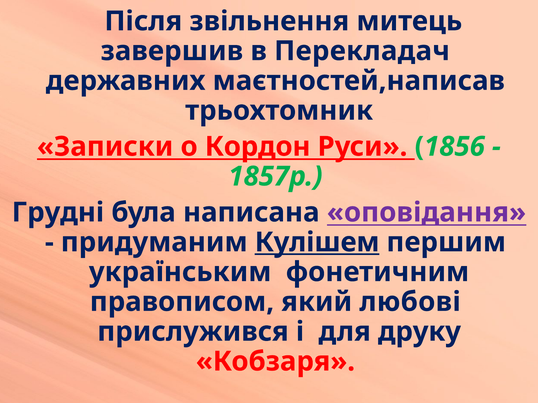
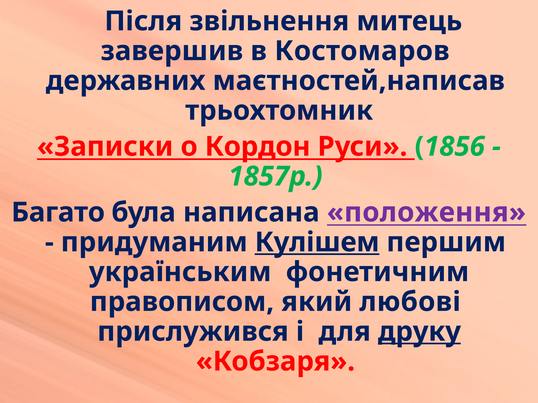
Перекладач: Перекладач -> Костомаров
Грудні: Грудні -> Багато
оповідання: оповідання -> положення
друку underline: none -> present
